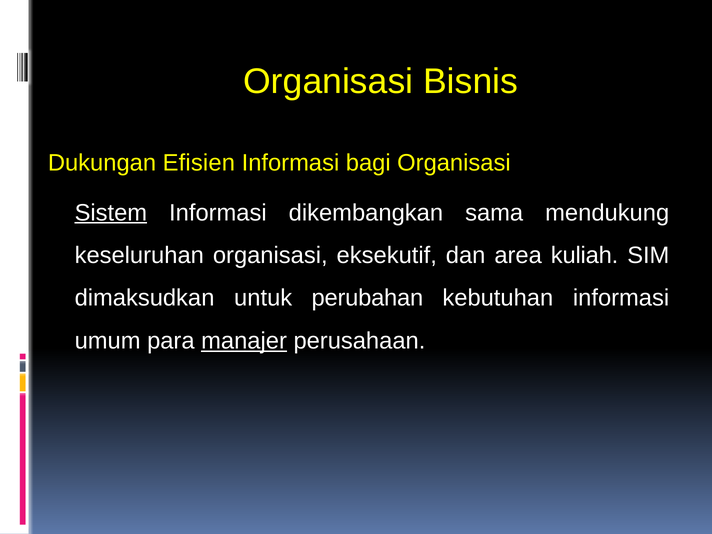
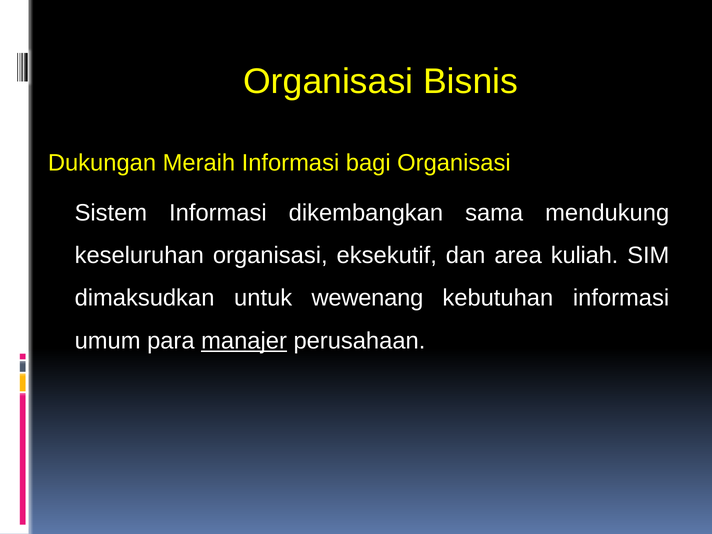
Efisien: Efisien -> Meraih
Sistem underline: present -> none
perubahan: perubahan -> wewenang
